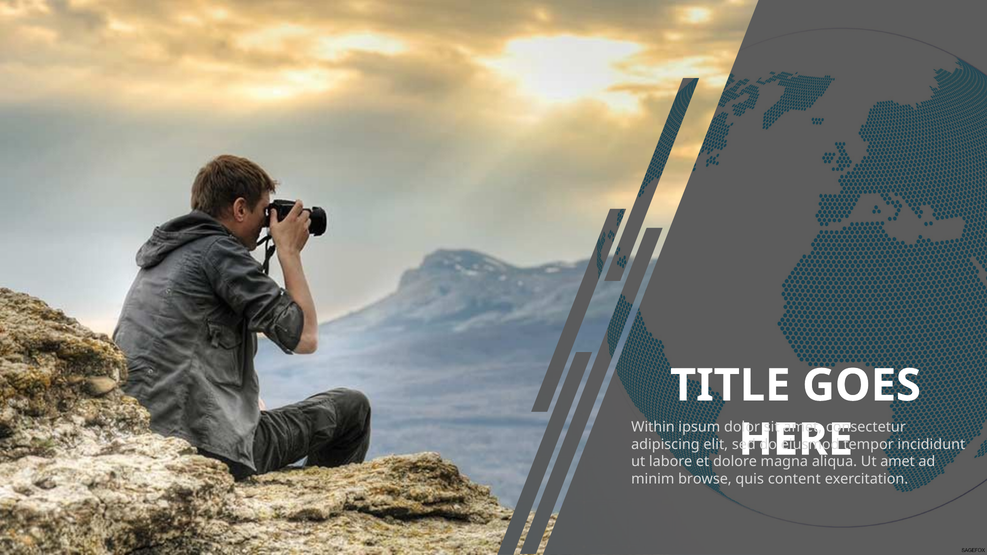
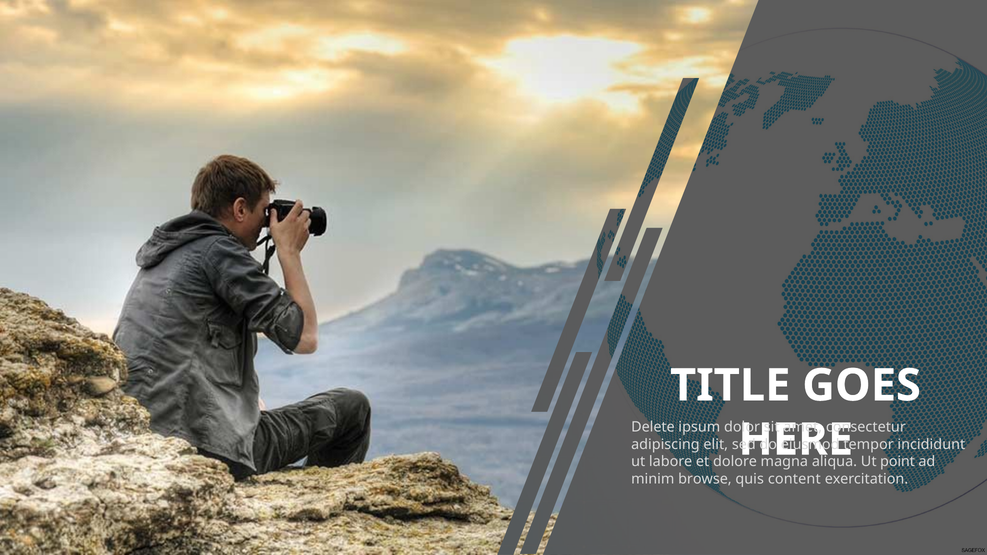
Within: Within -> Delete
Ut amet: amet -> point
